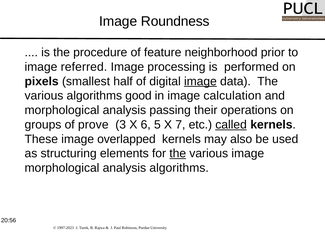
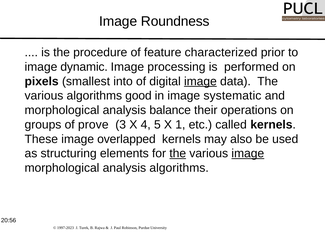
neighborhood: neighborhood -> characterized
referred: referred -> dynamic
half: half -> into
calculation: calculation -> systematic
passing: passing -> balance
6: 6 -> 4
7: 7 -> 1
called underline: present -> none
image at (248, 154) underline: none -> present
